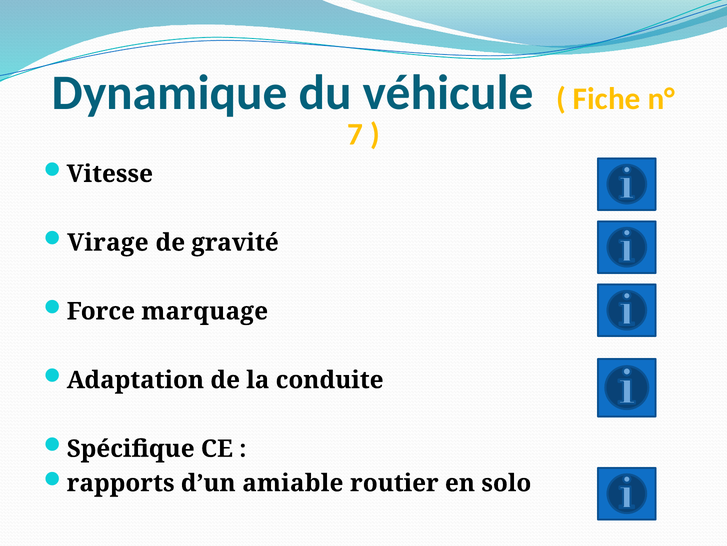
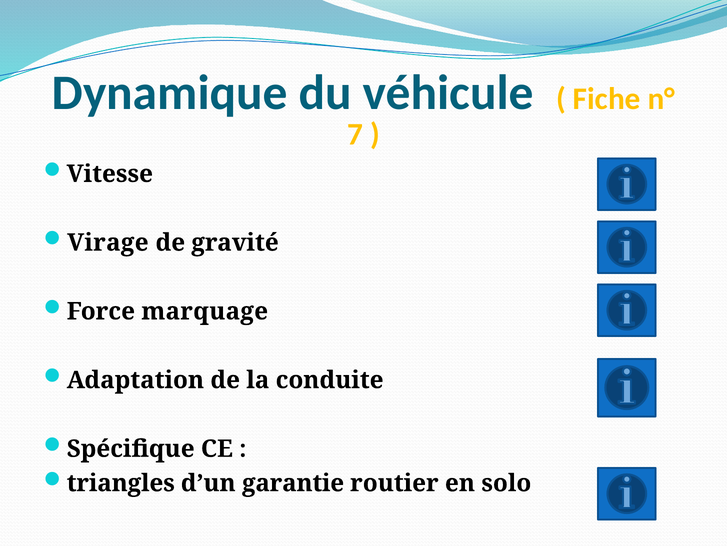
rapports: rapports -> triangles
amiable: amiable -> garantie
